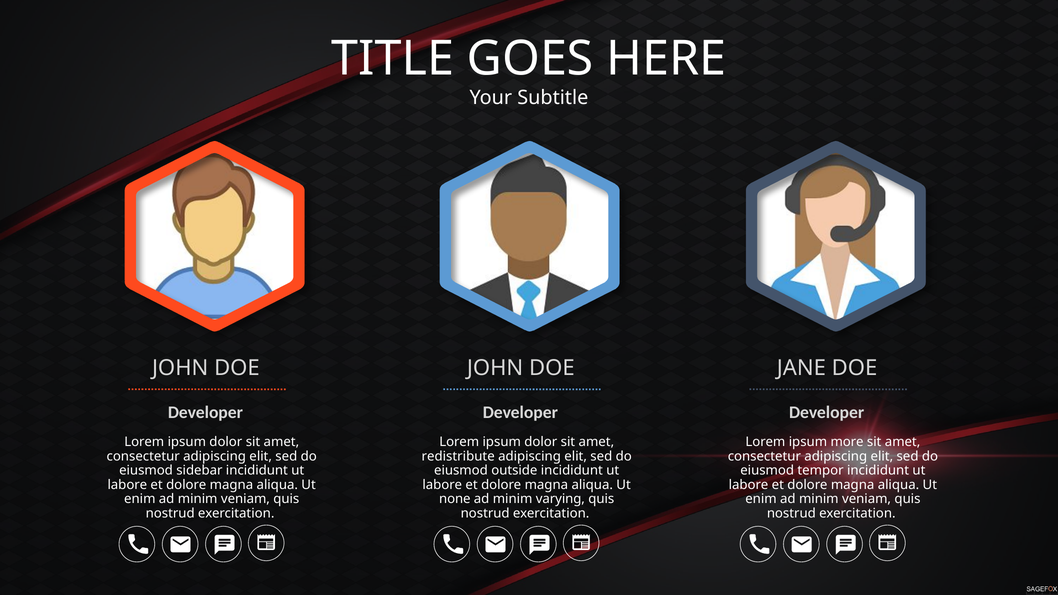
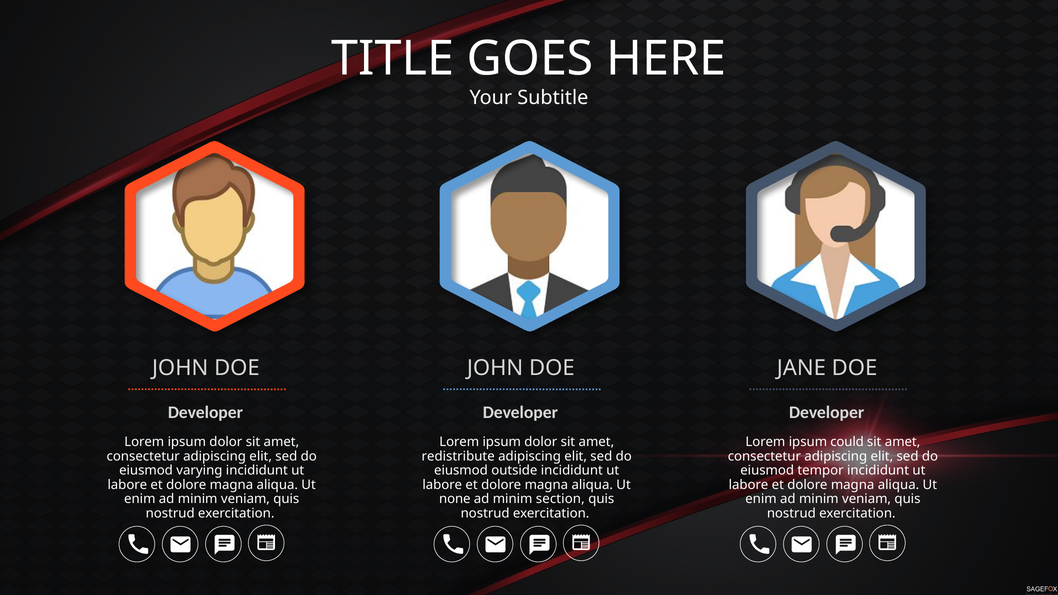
more: more -> could
sidebar: sidebar -> varying
varying: varying -> section
